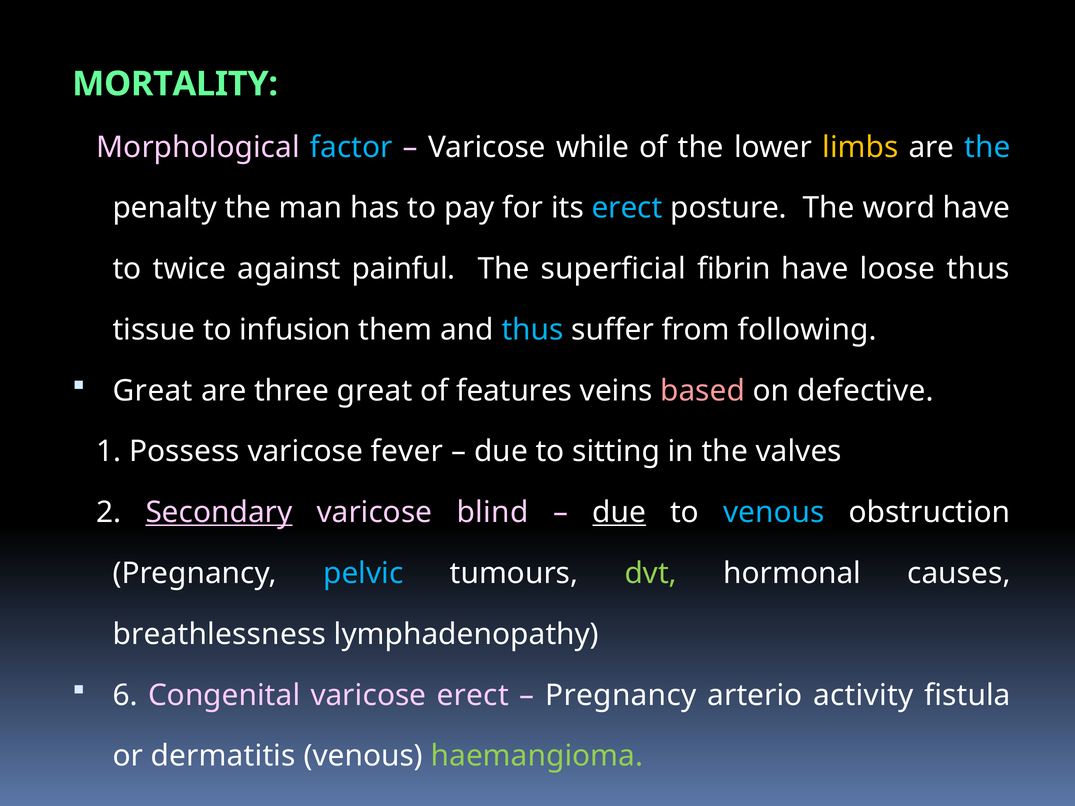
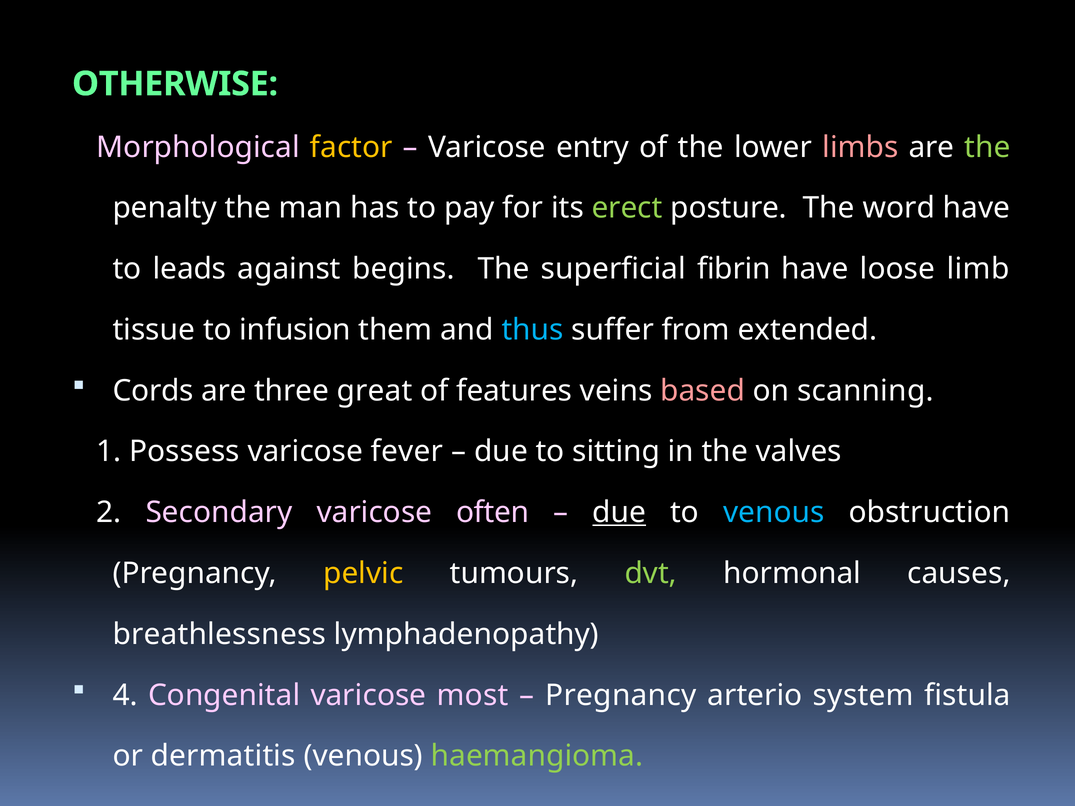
MORTALITY: MORTALITY -> OTHERWISE
factor colour: light blue -> yellow
while: while -> entry
limbs colour: yellow -> pink
the at (988, 147) colour: light blue -> light green
erect at (627, 208) colour: light blue -> light green
twice: twice -> leads
painful: painful -> begins
loose thus: thus -> limb
following: following -> extended
Great at (153, 391): Great -> Cords
defective: defective -> scanning
Secondary underline: present -> none
blind: blind -> often
pelvic colour: light blue -> yellow
6: 6 -> 4
varicose erect: erect -> most
activity: activity -> system
